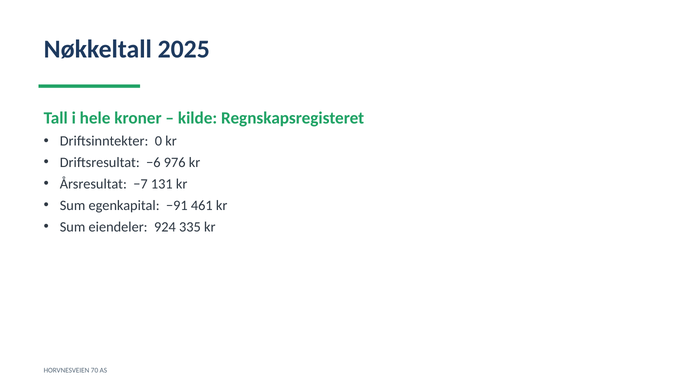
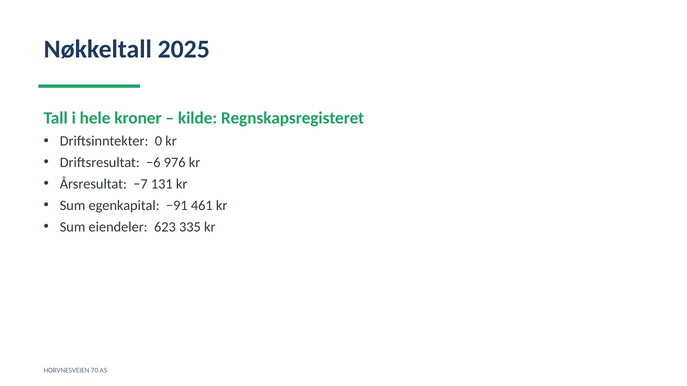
924: 924 -> 623
